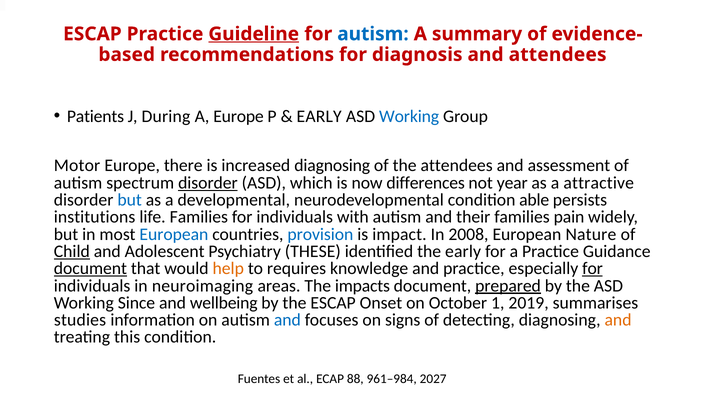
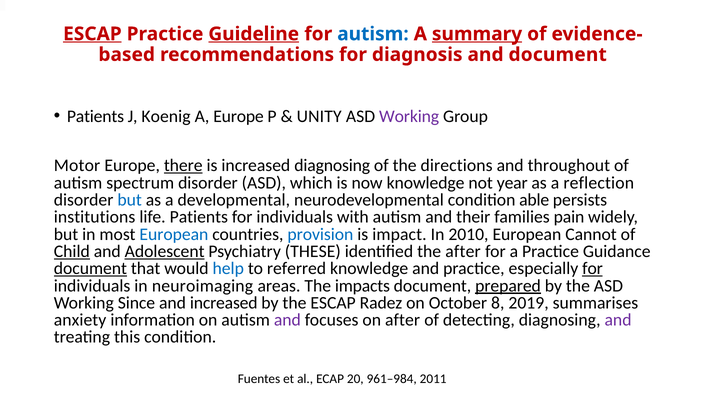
ESCAP at (92, 34) underline: none -> present
summary underline: none -> present
and attendees: attendees -> document
During: During -> Koenig
EARLY at (319, 116): EARLY -> UNITY
Working at (409, 116) colour: blue -> purple
there underline: none -> present
the attendees: attendees -> directions
assessment: assessment -> throughout
disorder at (208, 183) underline: present -> none
now differences: differences -> knowledge
attractive: attractive -> reflection
life Families: Families -> Patients
2008: 2008 -> 2010
Nature: Nature -> Cannot
Adolescent underline: none -> present
the early: early -> after
help colour: orange -> blue
requires: requires -> referred
and wellbeing: wellbeing -> increased
Onset: Onset -> Radez
1: 1 -> 8
studies: studies -> anxiety
and at (287, 320) colour: blue -> purple
on signs: signs -> after
and at (618, 320) colour: orange -> purple
88: 88 -> 20
2027: 2027 -> 2011
